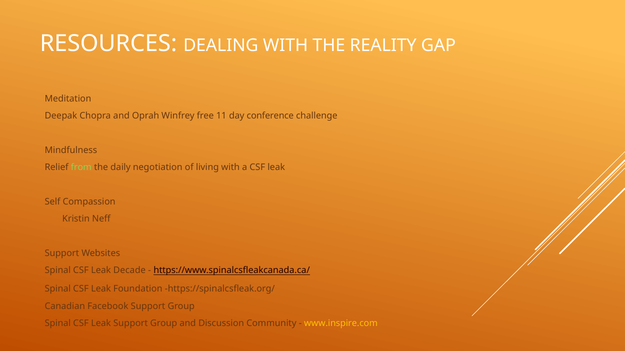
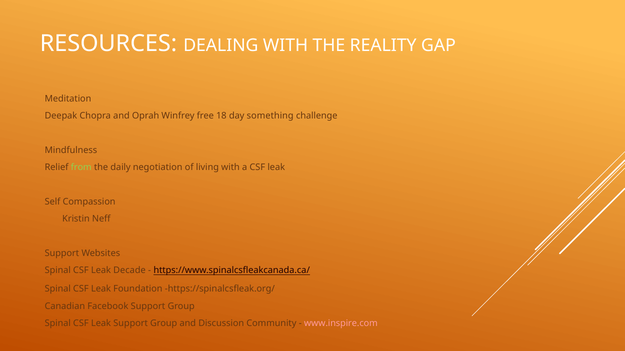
11: 11 -> 18
conference: conference -> something
www.inspire.com colour: yellow -> pink
